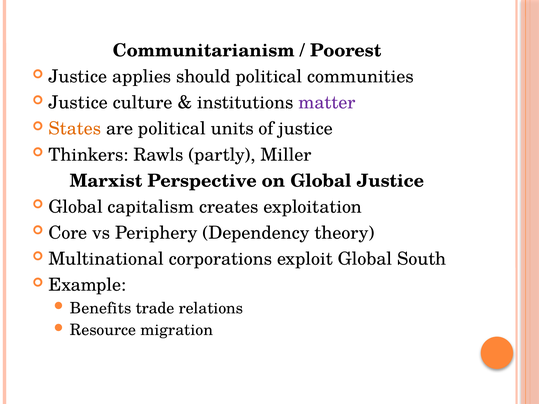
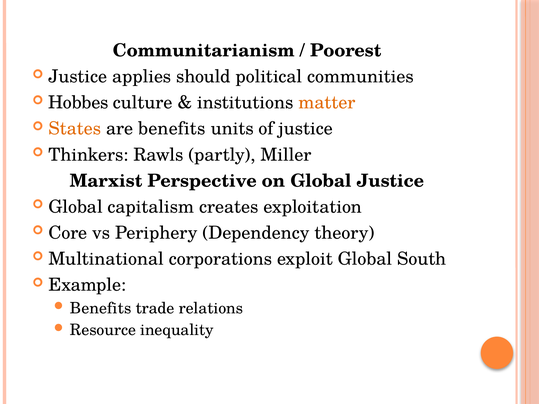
Justice at (78, 103): Justice -> Hobbes
matter colour: purple -> orange
are political: political -> benefits
migration: migration -> inequality
